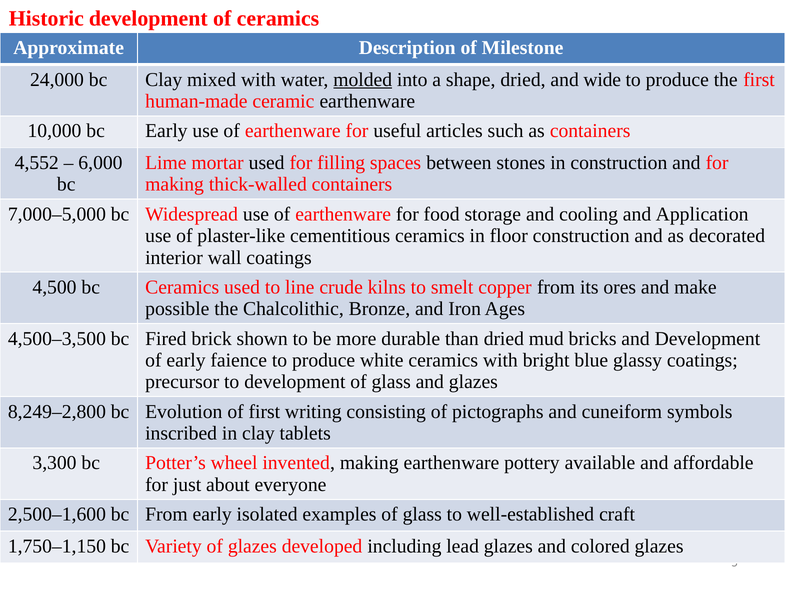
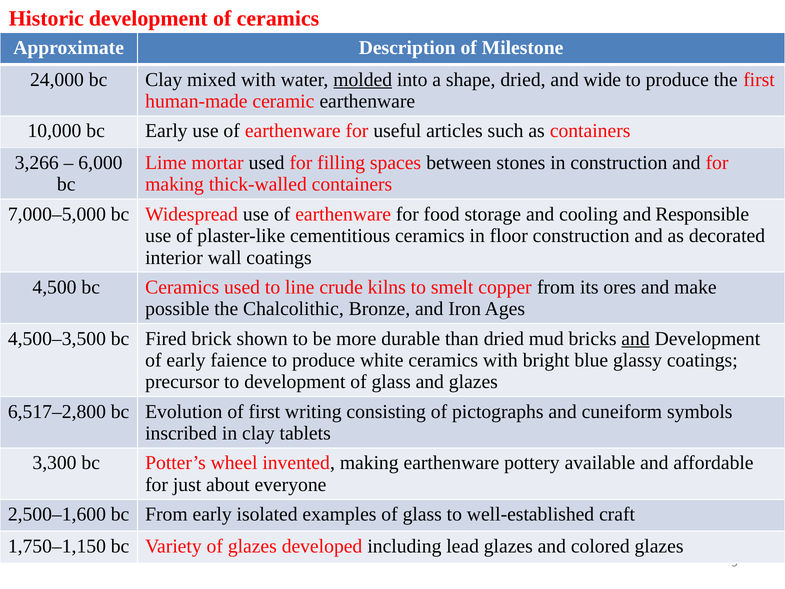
4,552: 4,552 -> 3,266
Application: Application -> Responsible
and at (636, 338) underline: none -> present
8,249–2,800: 8,249–2,800 -> 6,517–2,800
